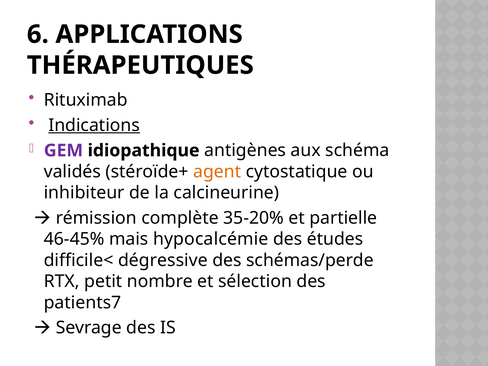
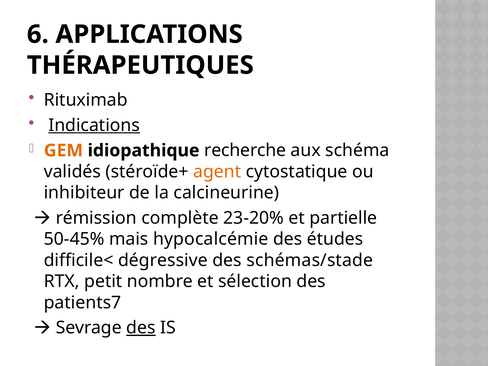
GEM colour: purple -> orange
antigènes: antigènes -> recherche
35-20%: 35-20% -> 23-20%
46-45%: 46-45% -> 50-45%
schémas/perde: schémas/perde -> schémas/stade
des at (141, 328) underline: none -> present
